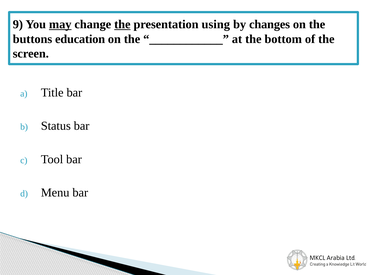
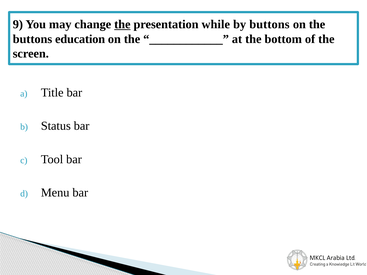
may underline: present -> none
using: using -> while
by changes: changes -> buttons
